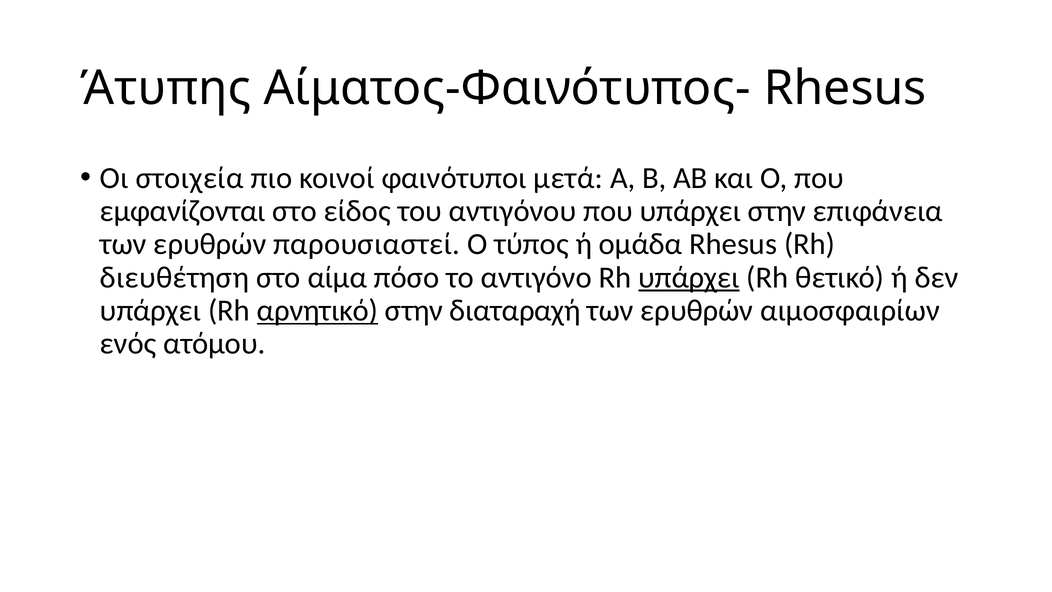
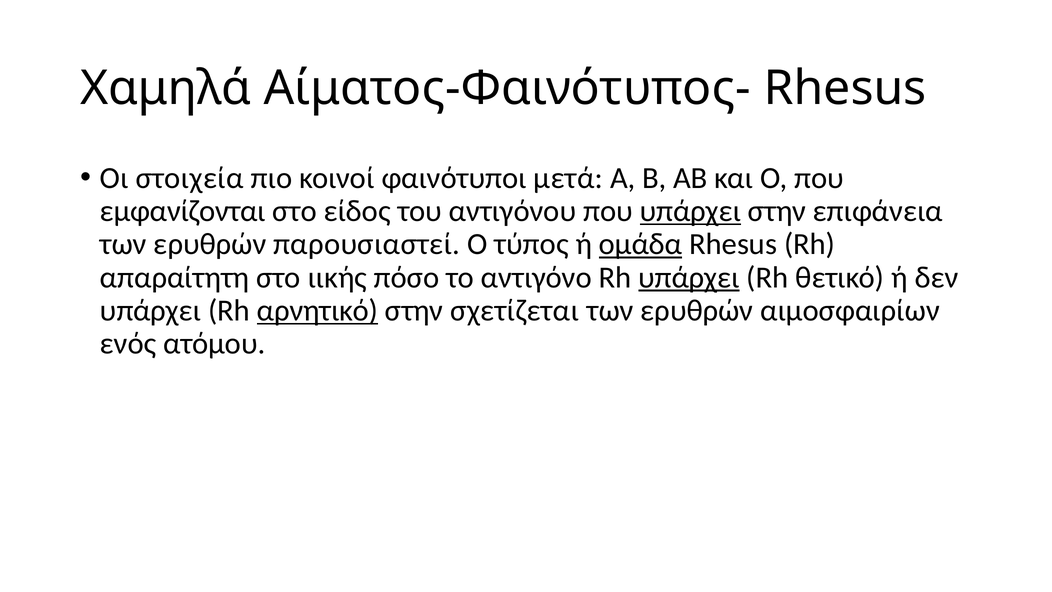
Άτυπης: Άτυπης -> Χαμηλά
υπάρχει at (690, 211) underline: none -> present
ομάδα underline: none -> present
διευθέτηση: διευθέτηση -> απαραίτητη
αίμα: αίμα -> ιικής
διαταραχή: διαταραχή -> σχετίζεται
